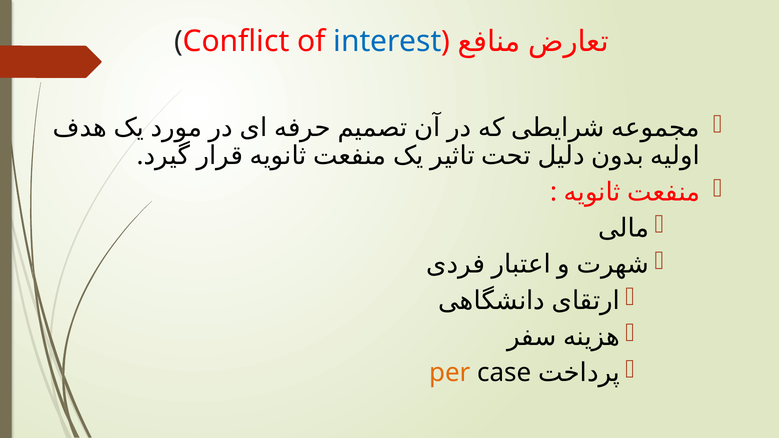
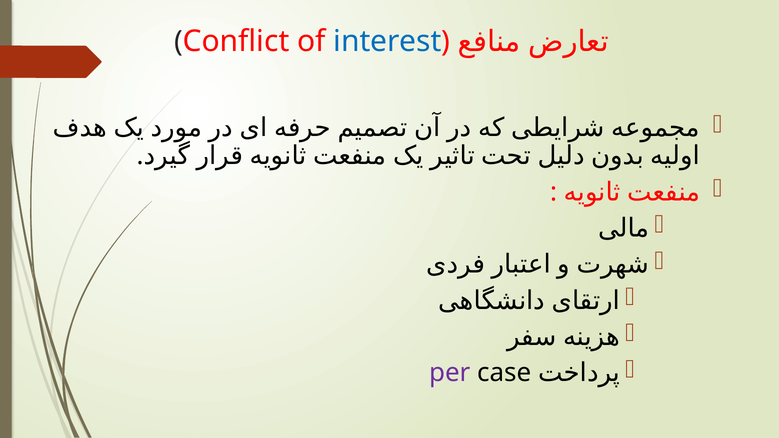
per colour: orange -> purple
